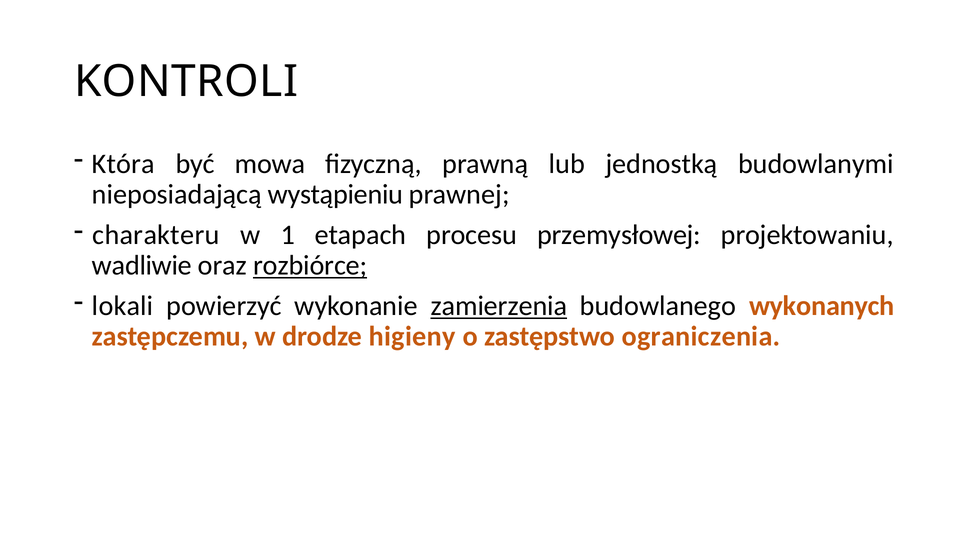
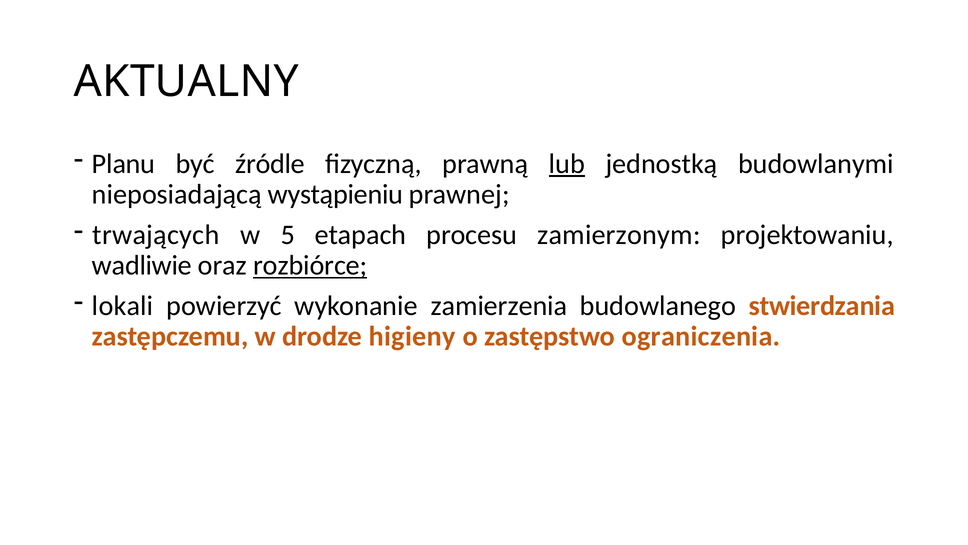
KONTROLI: KONTROLI -> AKTUALNY
Która: Która -> Planu
mowa: mowa -> źródle
lub underline: none -> present
charakteru: charakteru -> trwających
1: 1 -> 5
przemysłowej: przemysłowej -> zamierzonym
zamierzenia underline: present -> none
wykonanych: wykonanych -> stwierdzania
